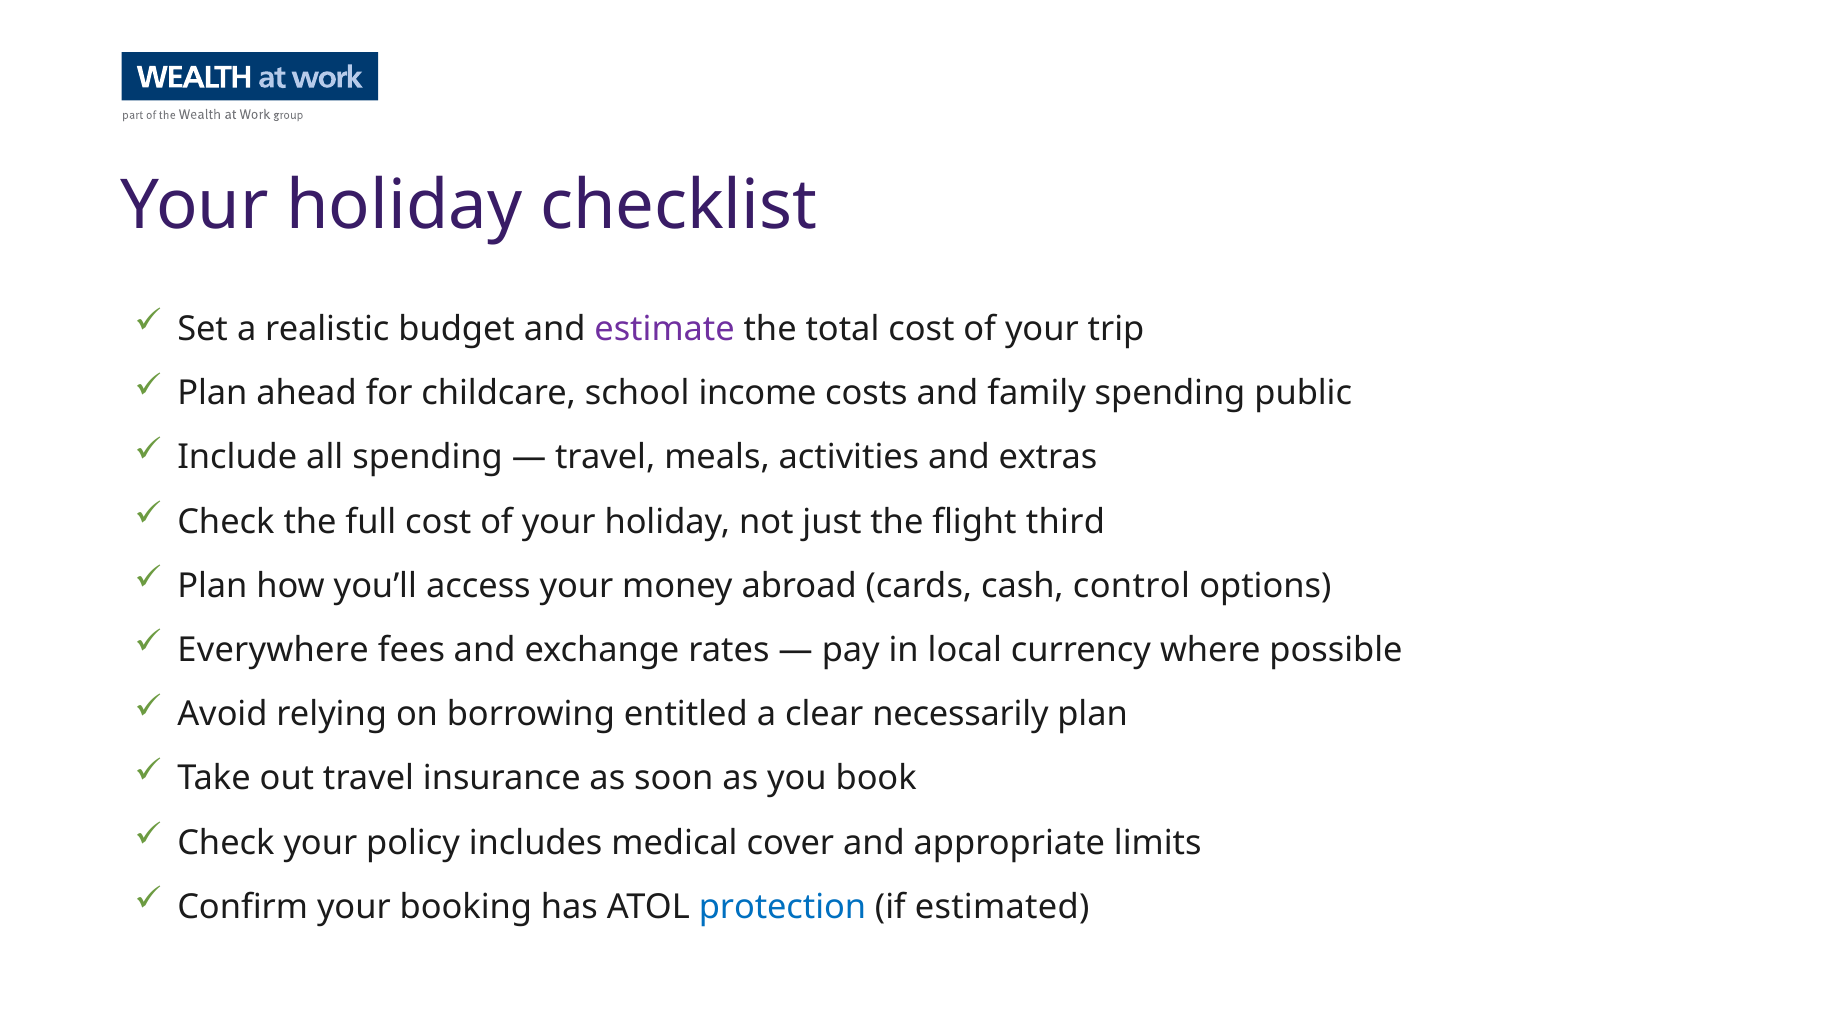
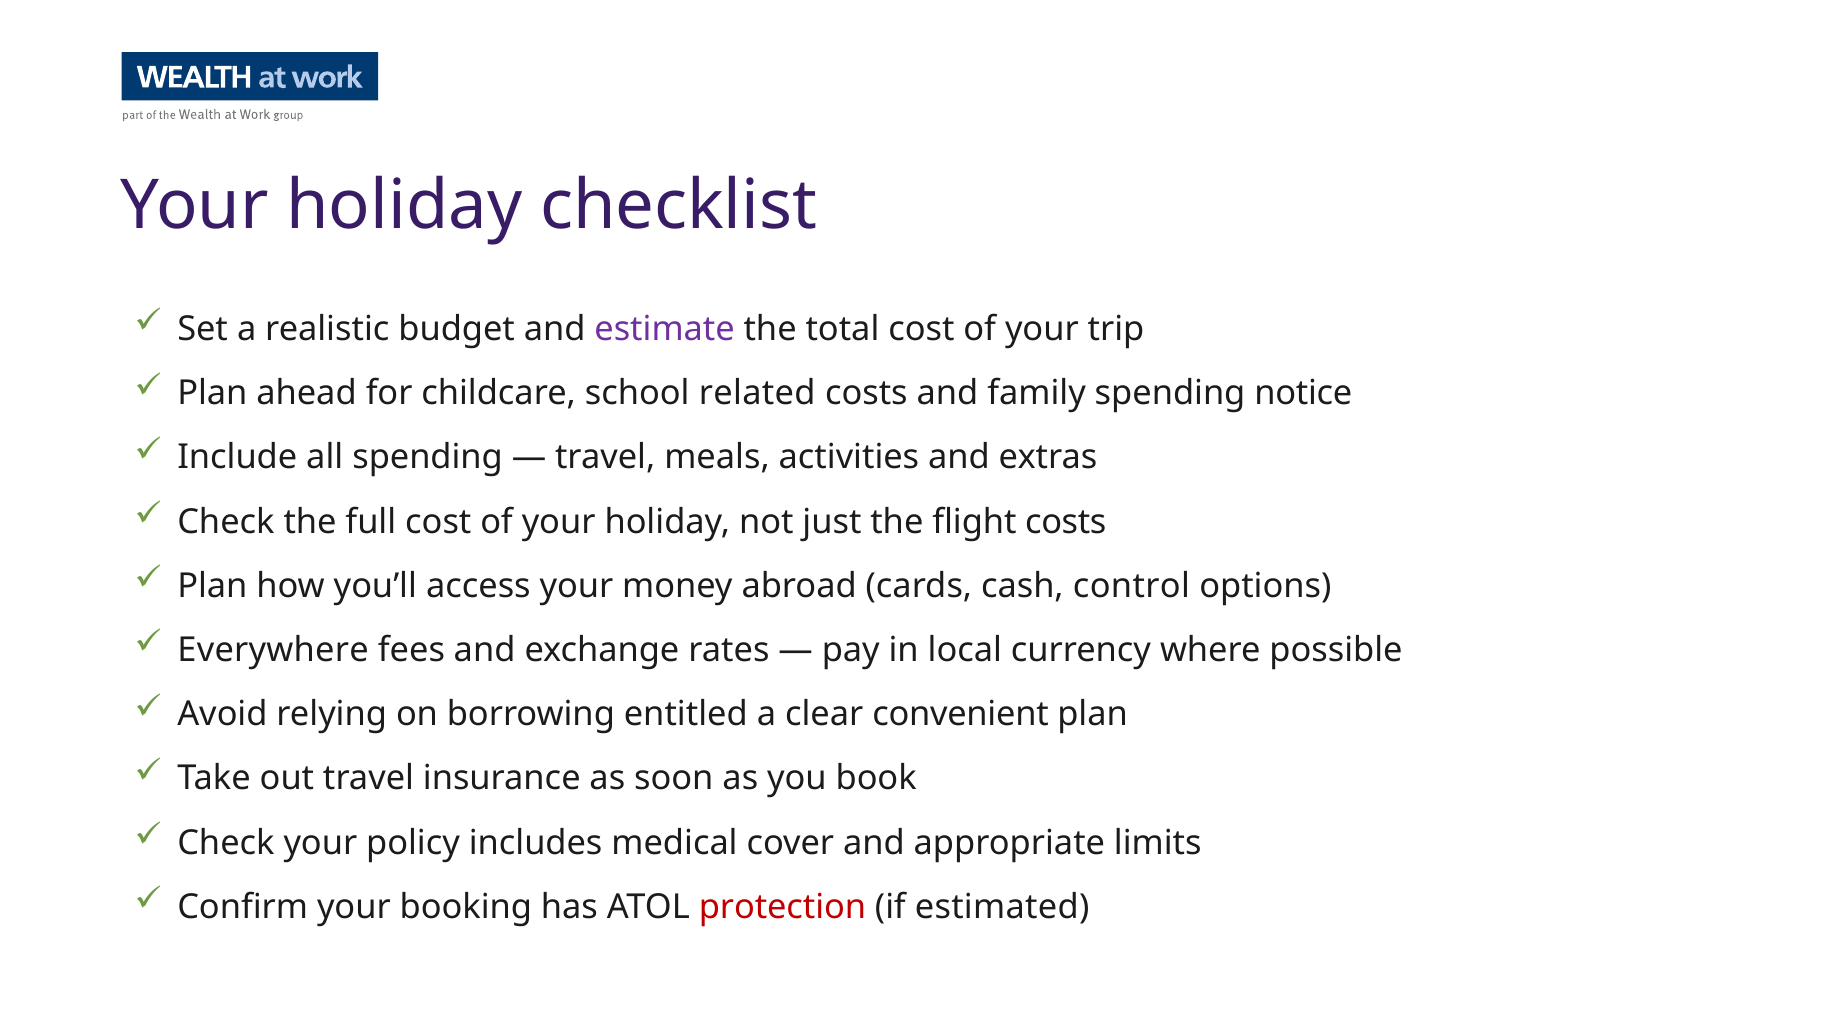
income: income -> related
public: public -> notice
flight third: third -> costs
necessarily: necessarily -> convenient
protection colour: blue -> red
